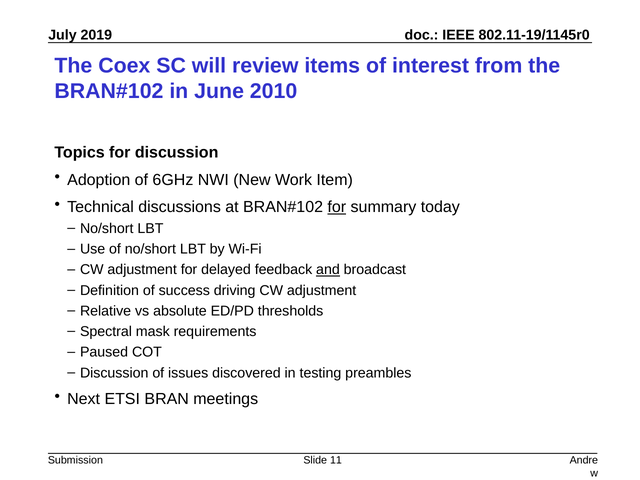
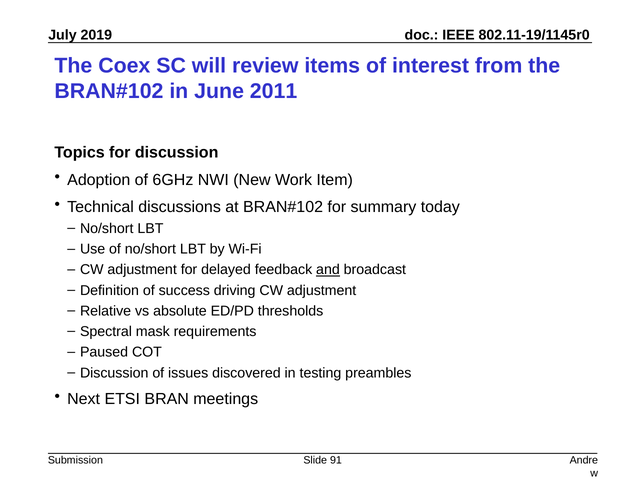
2010: 2010 -> 2011
for at (337, 207) underline: present -> none
11: 11 -> 91
